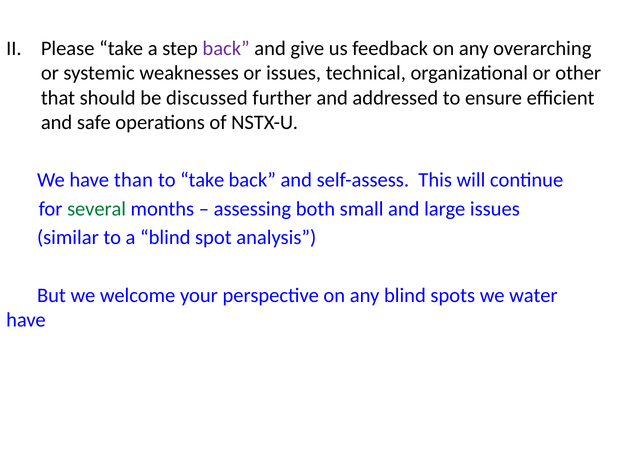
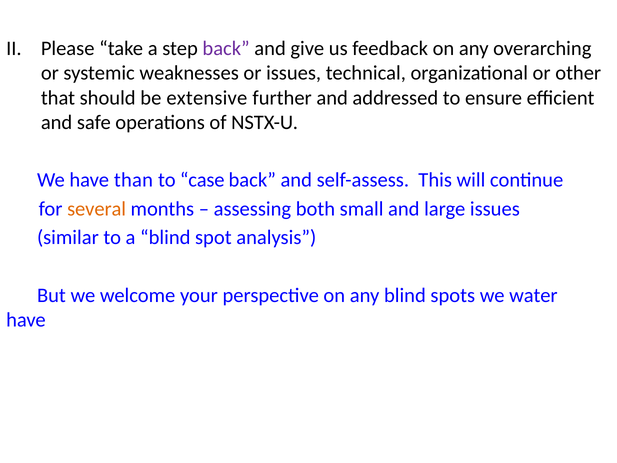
discussed: discussed -> extensive
to take: take -> case
several colour: green -> orange
